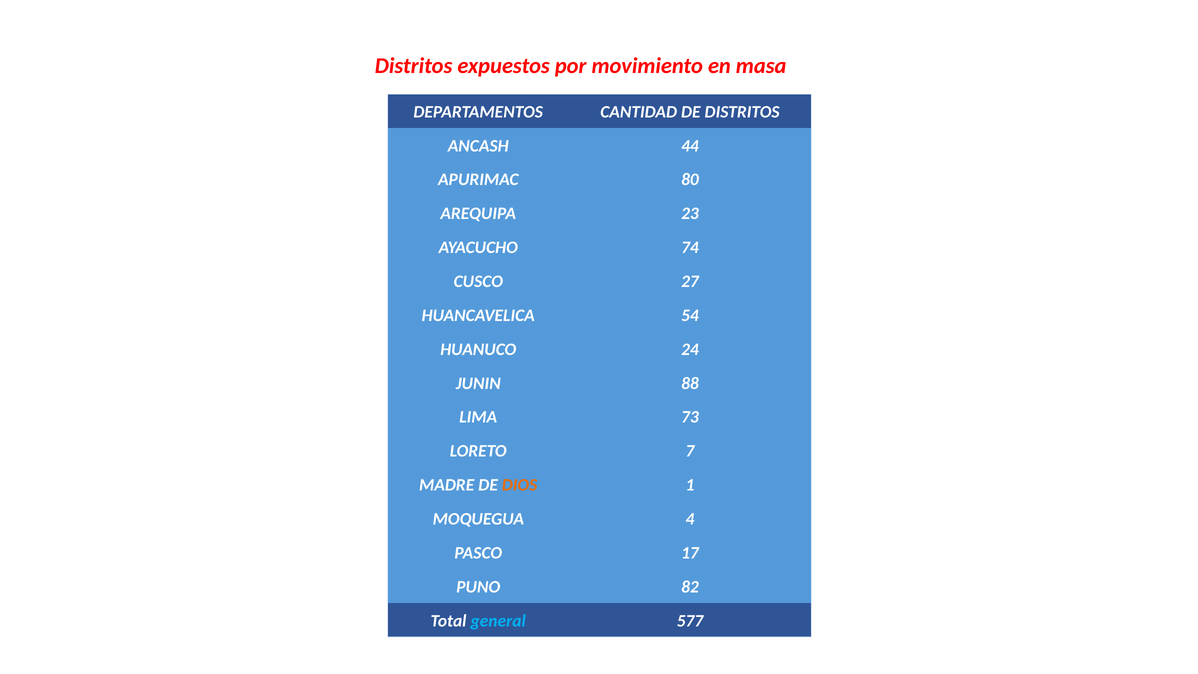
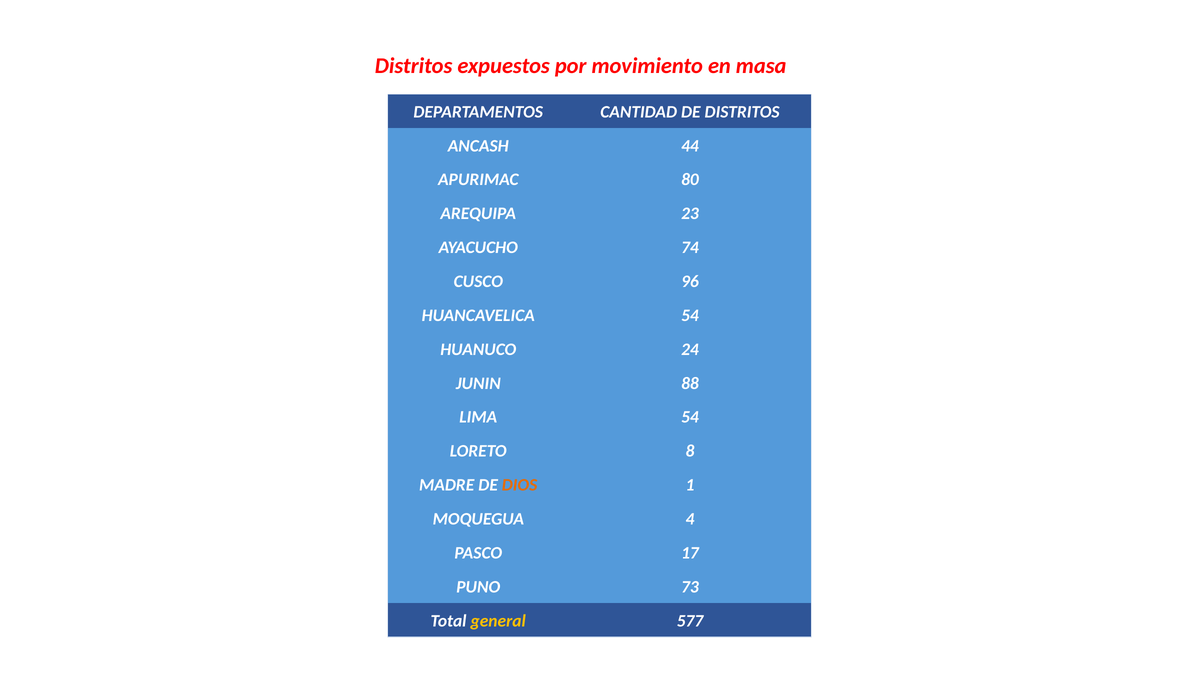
27: 27 -> 96
LIMA 73: 73 -> 54
7: 7 -> 8
82: 82 -> 73
general colour: light blue -> yellow
